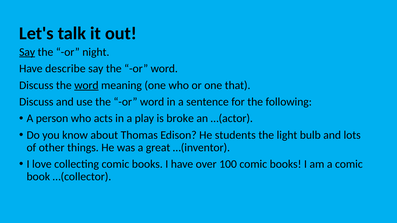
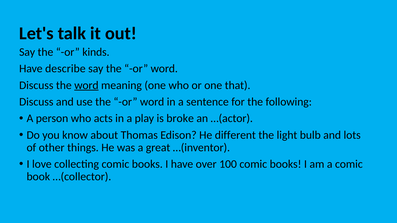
Say at (27, 52) underline: present -> none
night: night -> kinds
students: students -> different
